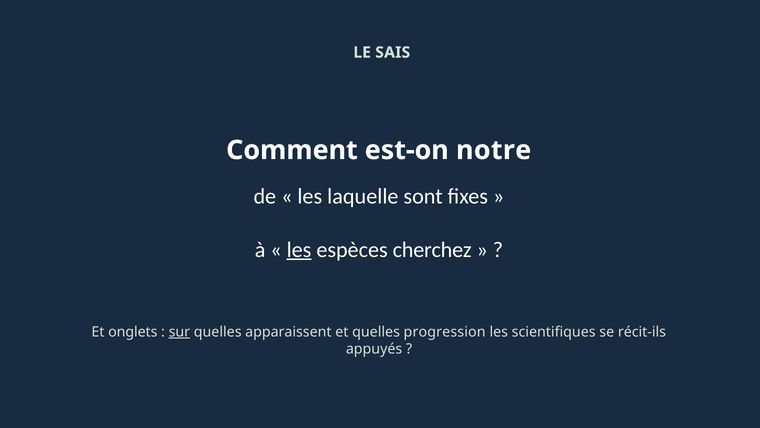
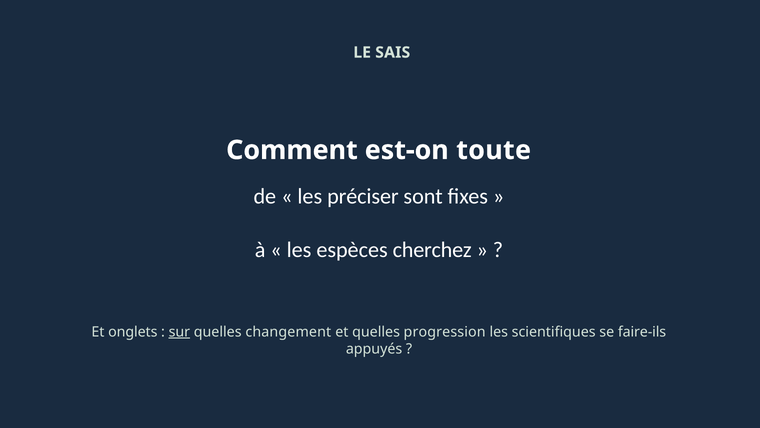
notre: notre -> toute
laquelle: laquelle -> préciser
les at (299, 249) underline: present -> none
apparaissent: apparaissent -> changement
récit-ils: récit-ils -> faire-ils
